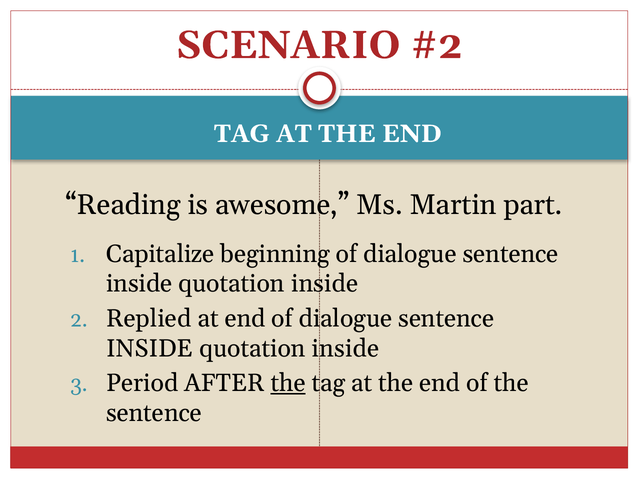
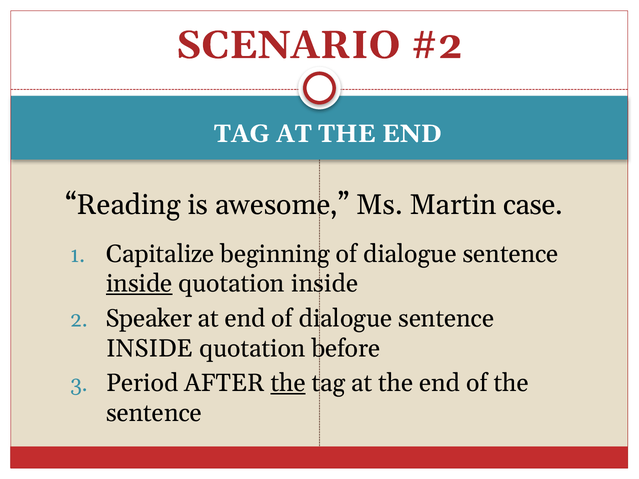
part: part -> case
inside at (139, 284) underline: none -> present
Replied: Replied -> Speaker
inside at (346, 349): inside -> before
